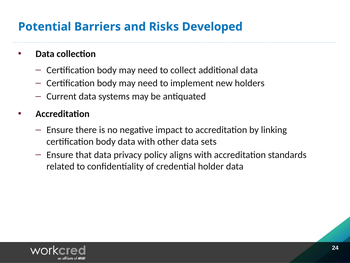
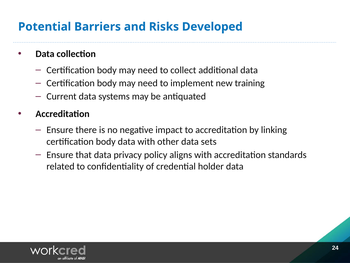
holders: holders -> training
